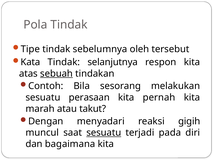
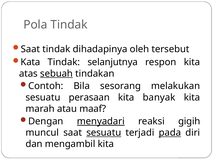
Tipe at (30, 49): Tipe -> Saat
sebelumnya: sebelumnya -> dihadapinya
pernah: pernah -> banyak
takut: takut -> maaf
menyadari underline: none -> present
pada underline: none -> present
bagaimana: bagaimana -> mengambil
